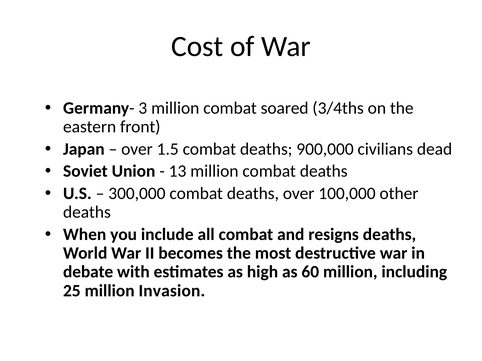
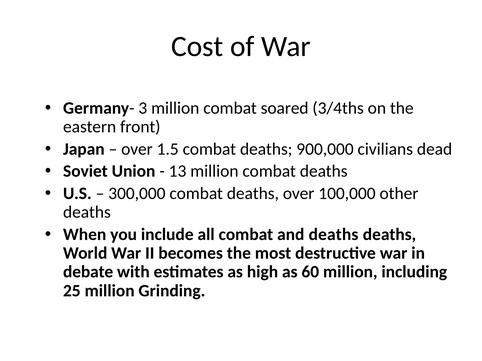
and resigns: resigns -> deaths
Invasion: Invasion -> Grinding
